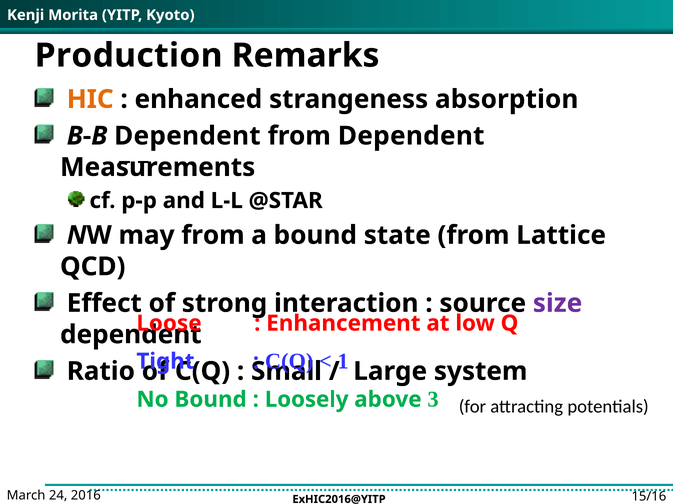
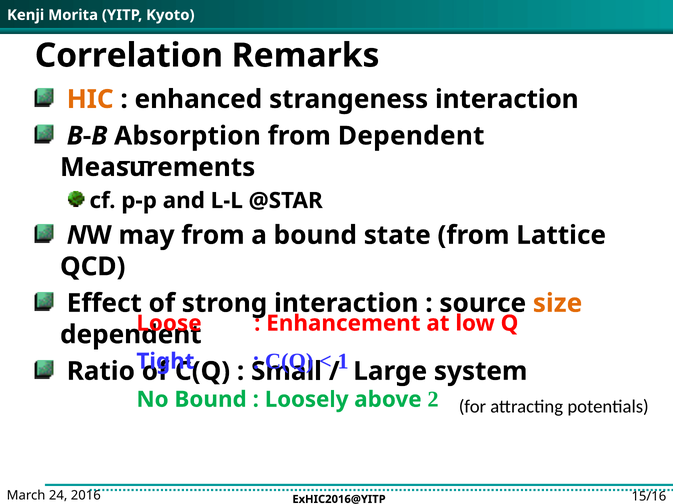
Production: Production -> Correlation
strangeness absorption: absorption -> interaction
B-B Dependent: Dependent -> Absorption
size colour: purple -> orange
3: 3 -> 2
